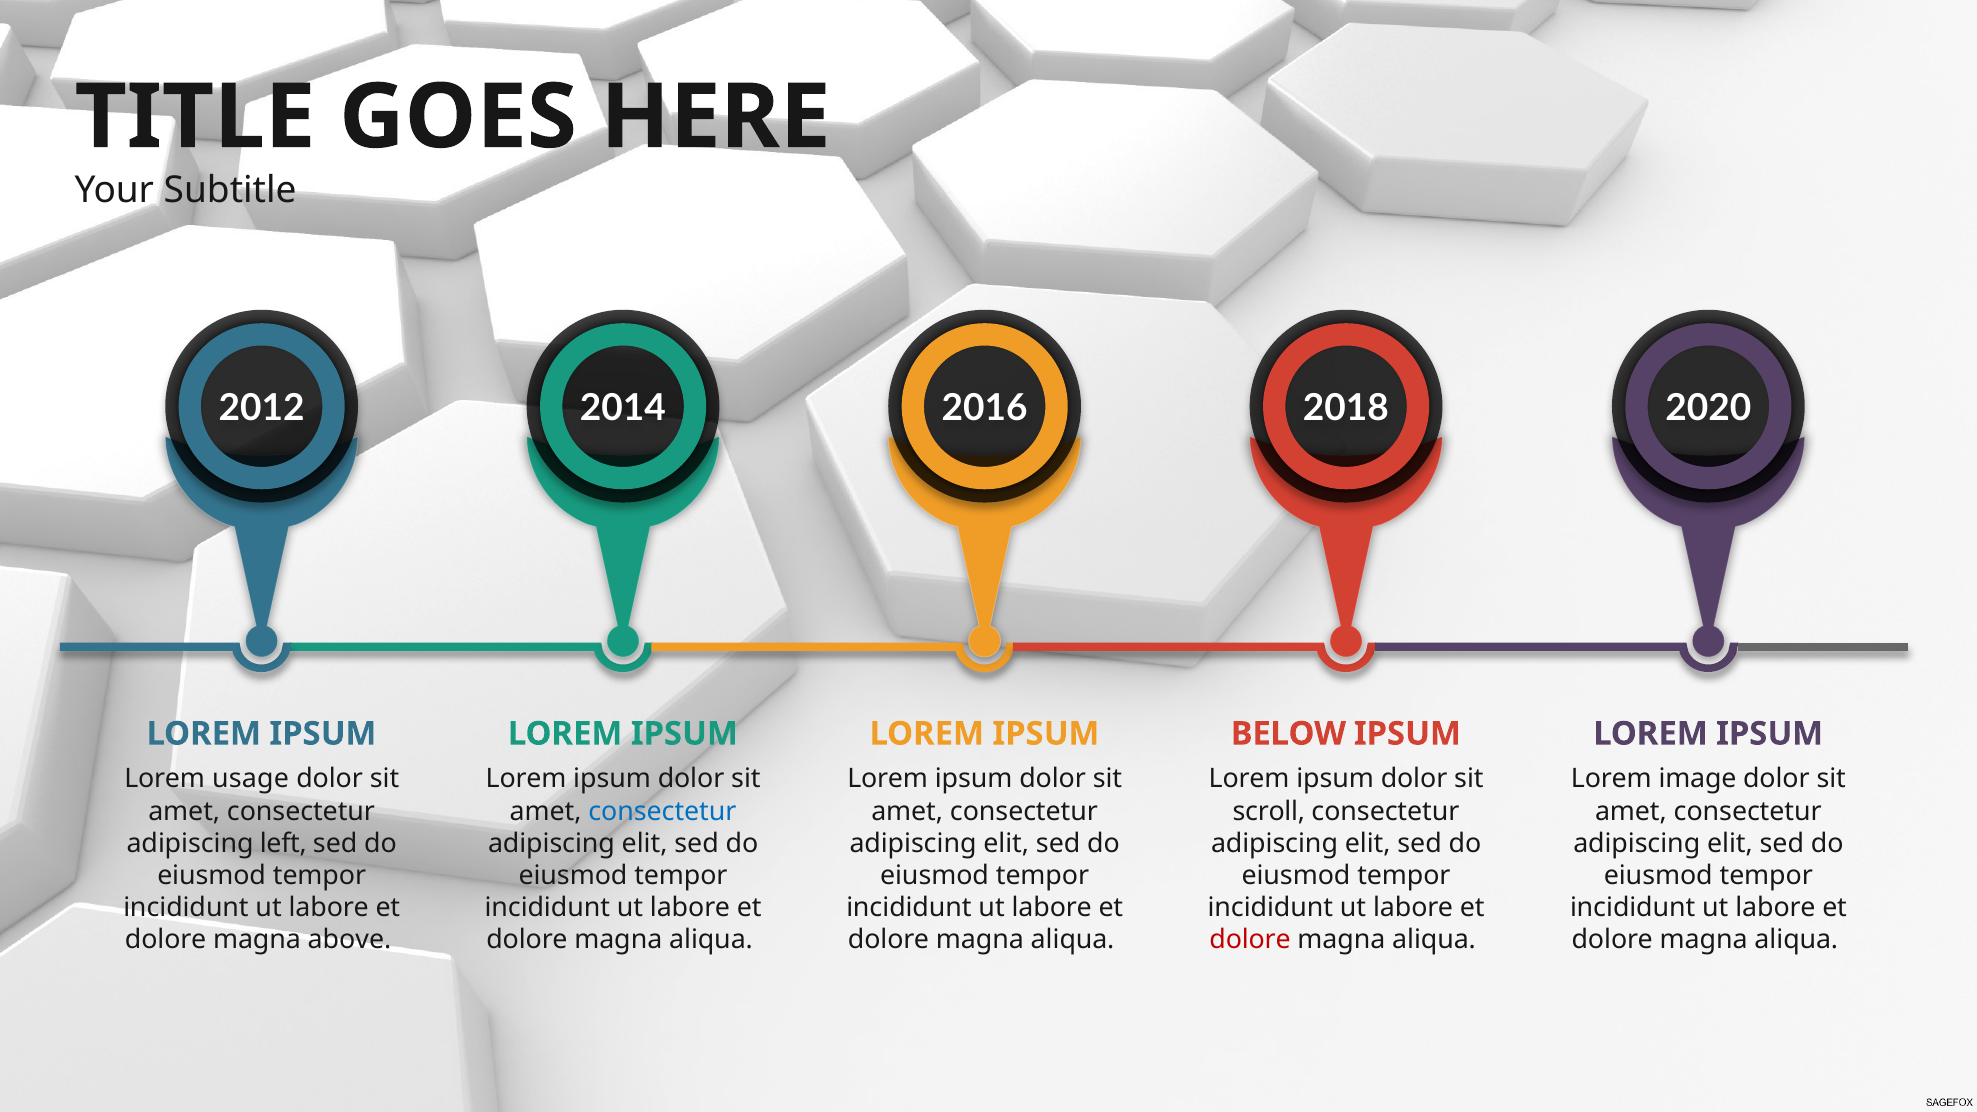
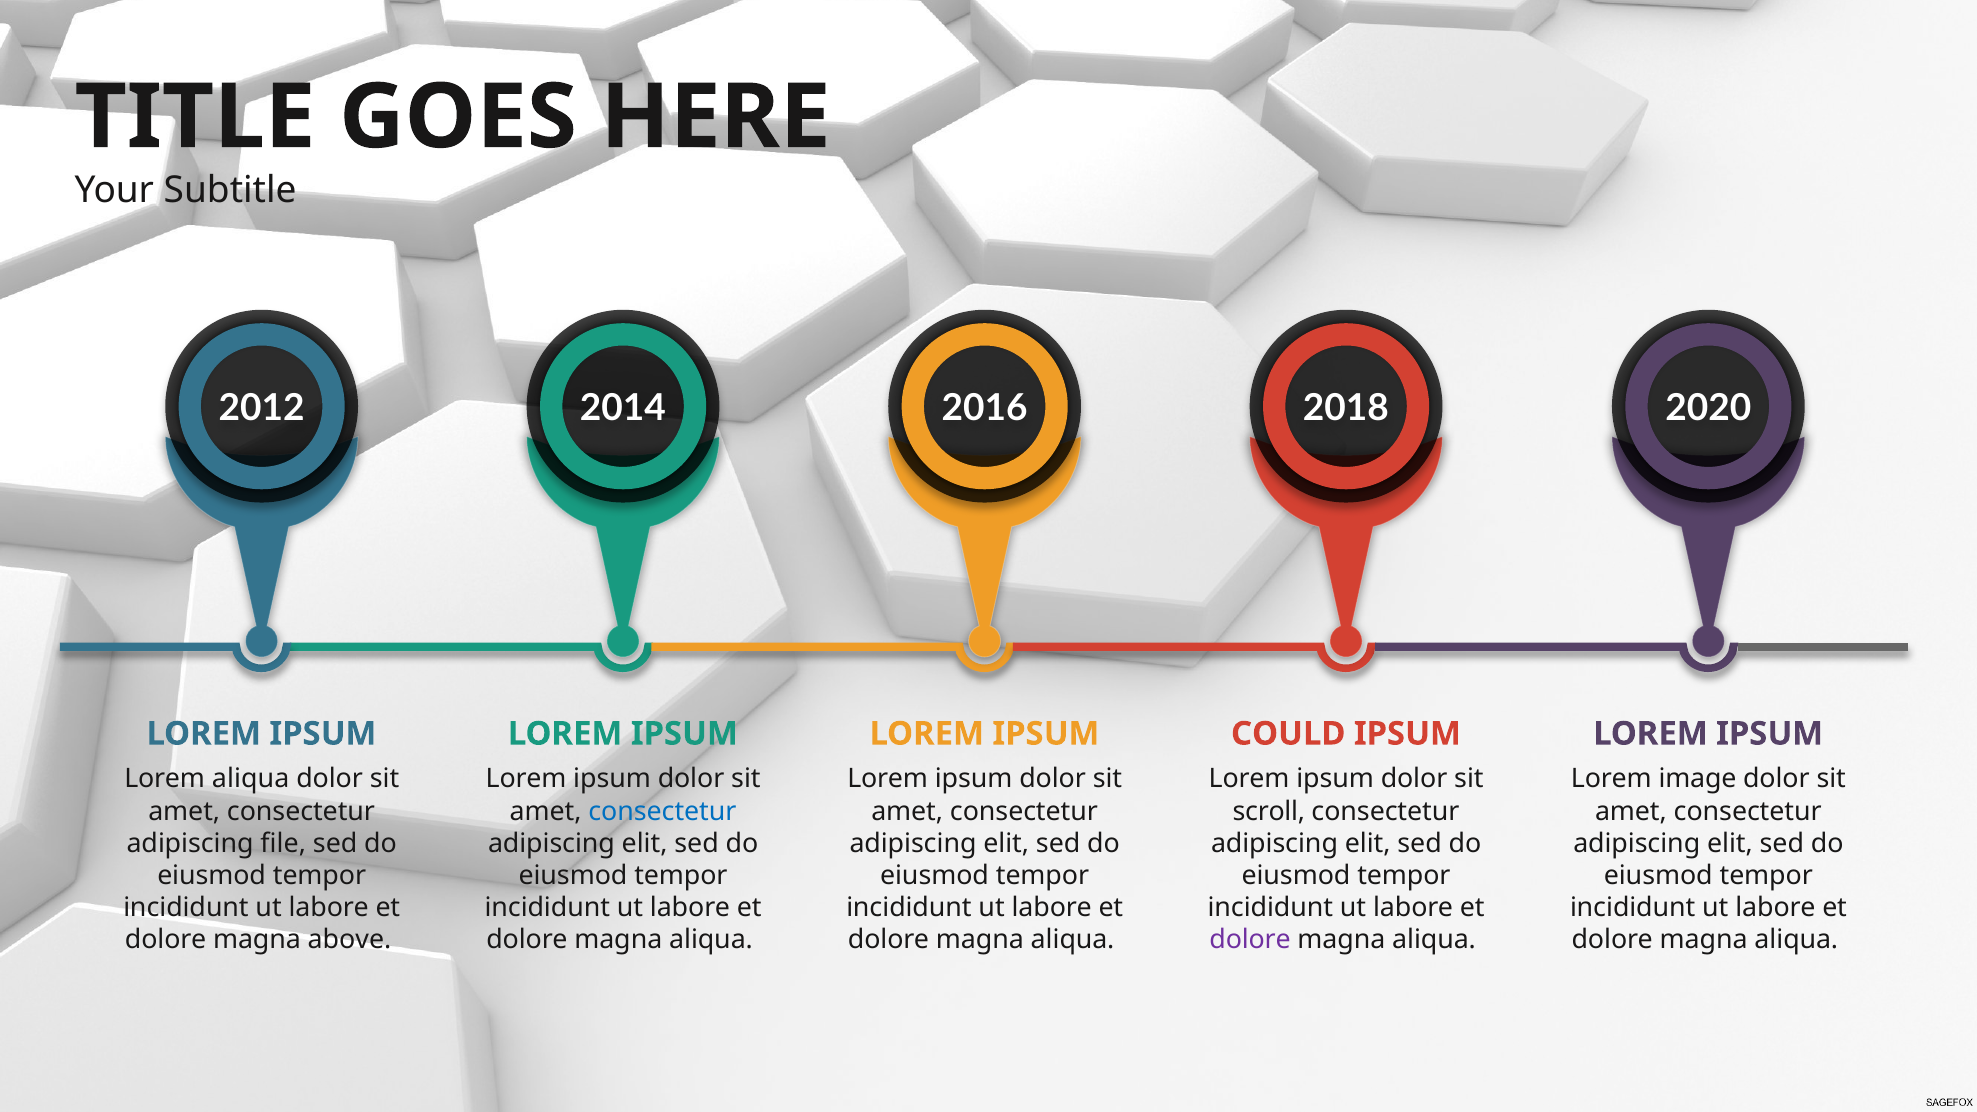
BELOW: BELOW -> COULD
Lorem usage: usage -> aliqua
left: left -> file
dolore at (1250, 940) colour: red -> purple
